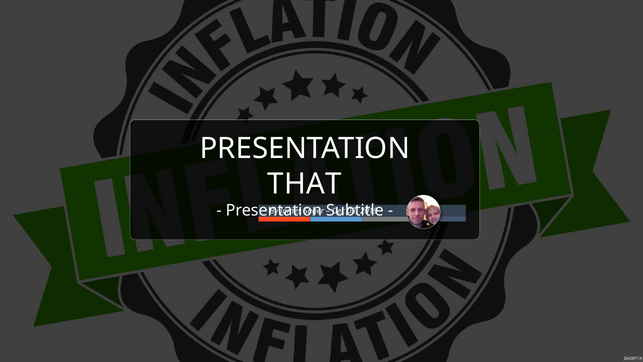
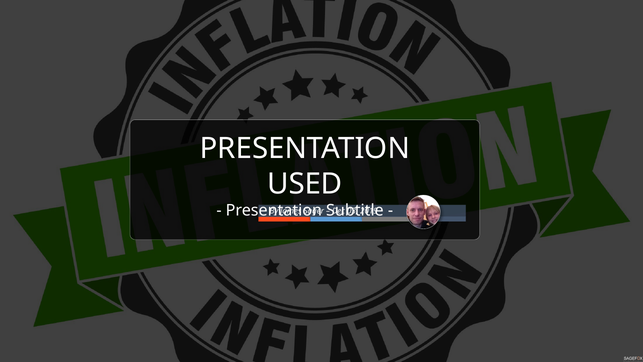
THAT: THAT -> USED
